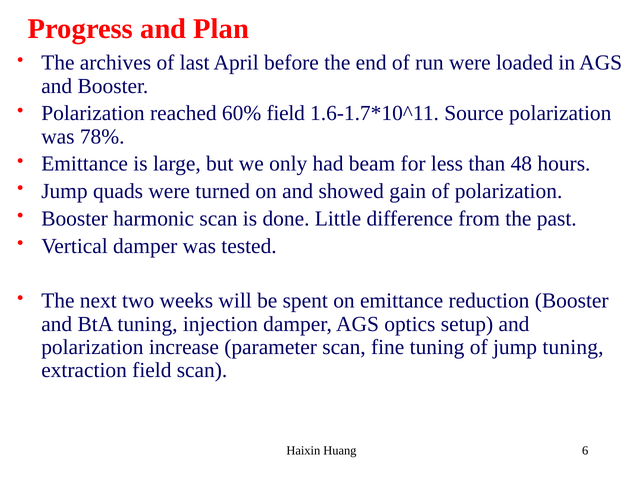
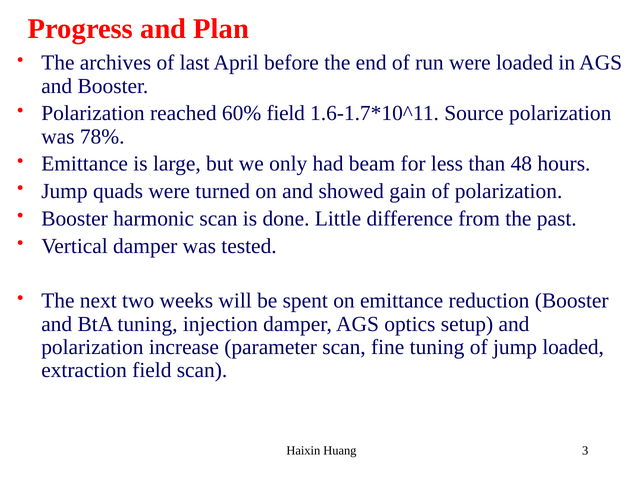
jump tuning: tuning -> loaded
6: 6 -> 3
